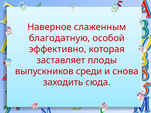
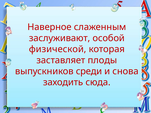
благодатную: благодатную -> заслуживают
эффективно: эффективно -> физической
